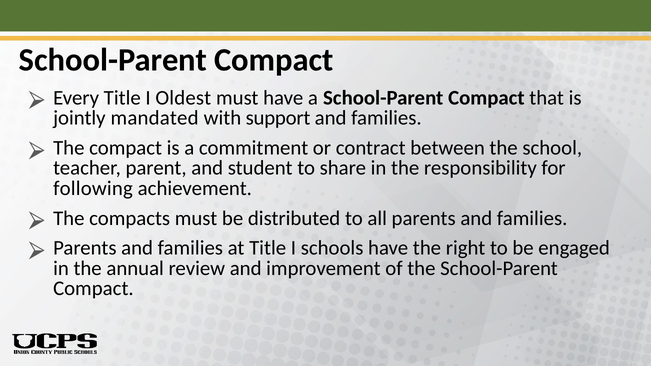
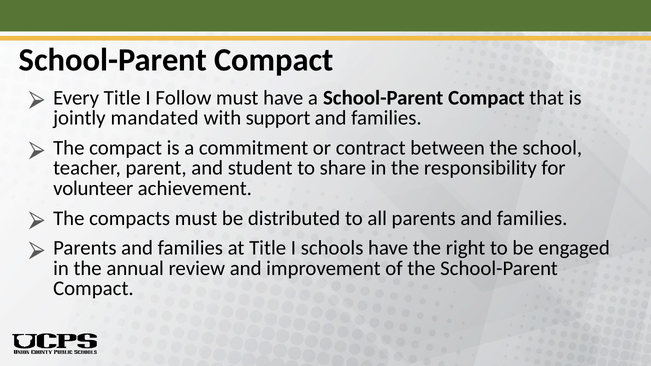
Oldest: Oldest -> Follow
following: following -> volunteer
